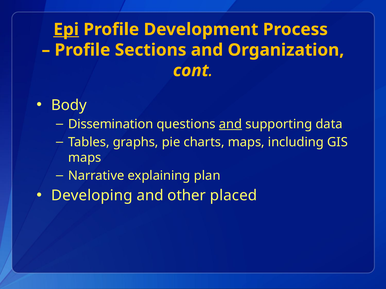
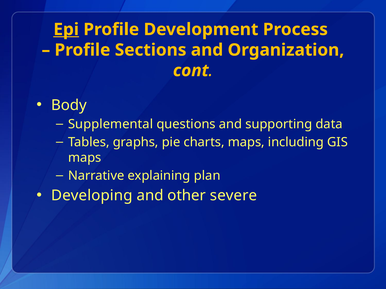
Dissemination: Dissemination -> Supplemental
and at (231, 124) underline: present -> none
placed: placed -> severe
